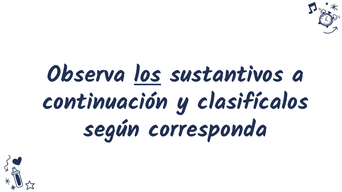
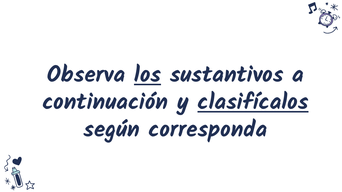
clasifícalos underline: none -> present
